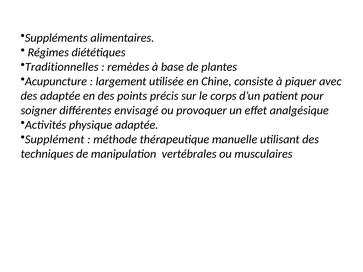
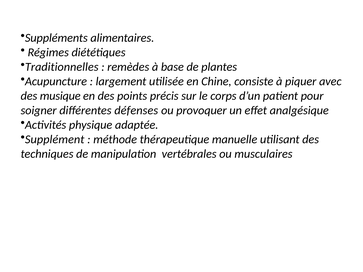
des adaptée: adaptée -> musique
envisagé: envisagé -> défenses
